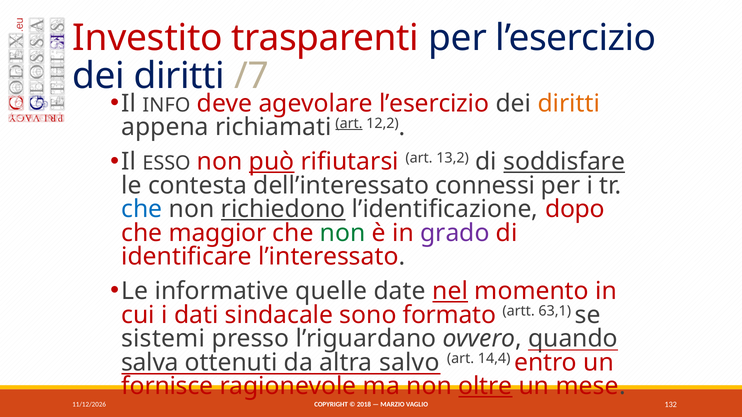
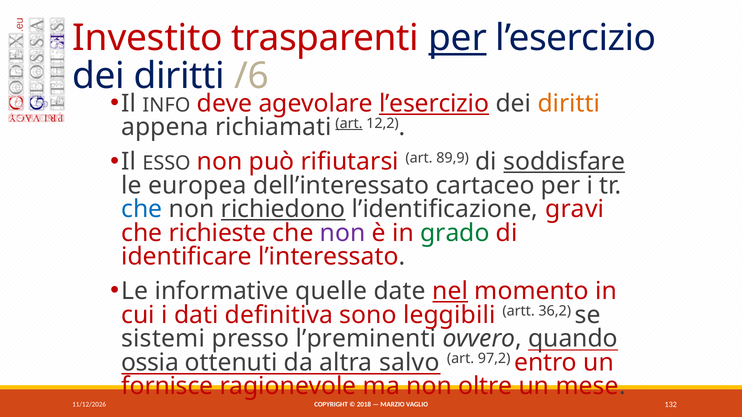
per at (458, 38) underline: none -> present
/7: /7 -> /6
l’esercizio at (434, 104) underline: none -> present
può underline: present -> none
13,2: 13,2 -> 89,9
contesta: contesta -> europea
connessi: connessi -> cartaceo
dopo: dopo -> gravi
maggior: maggior -> richieste
non at (343, 233) colour: green -> purple
grado colour: purple -> green
sindacale: sindacale -> definitiva
formato: formato -> leggibili
63,1: 63,1 -> 36,2
l’riguardano: l’riguardano -> l’preminenti
salva: salva -> ossia
14,4: 14,4 -> 97,2
oltre underline: present -> none
